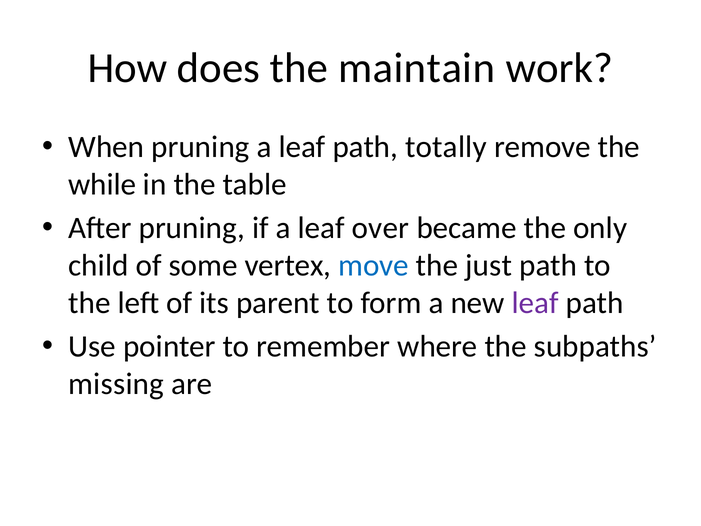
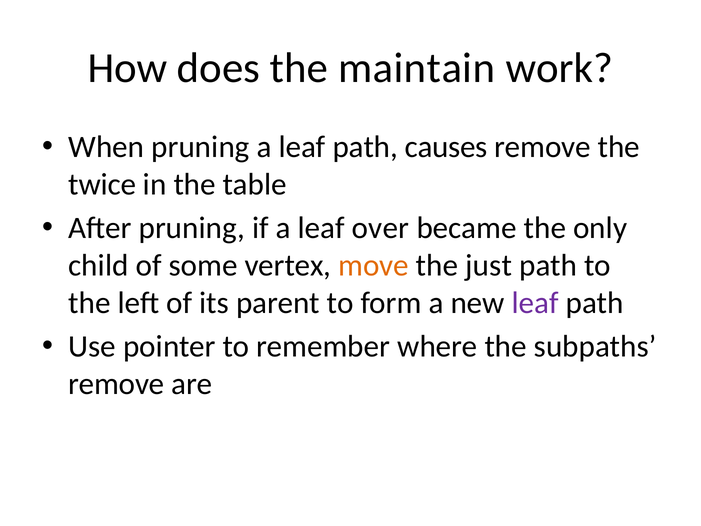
totally: totally -> causes
while: while -> twice
move colour: blue -> orange
missing at (116, 384): missing -> remove
